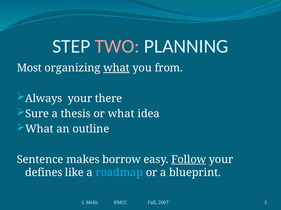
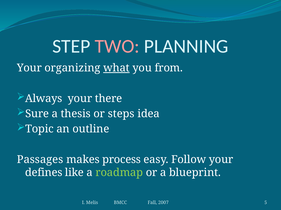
Most at (29, 68): Most -> Your
or what: what -> steps
What at (39, 129): What -> Topic
Sentence: Sentence -> Passages
borrow: borrow -> process
Follow underline: present -> none
roadmap colour: light blue -> light green
